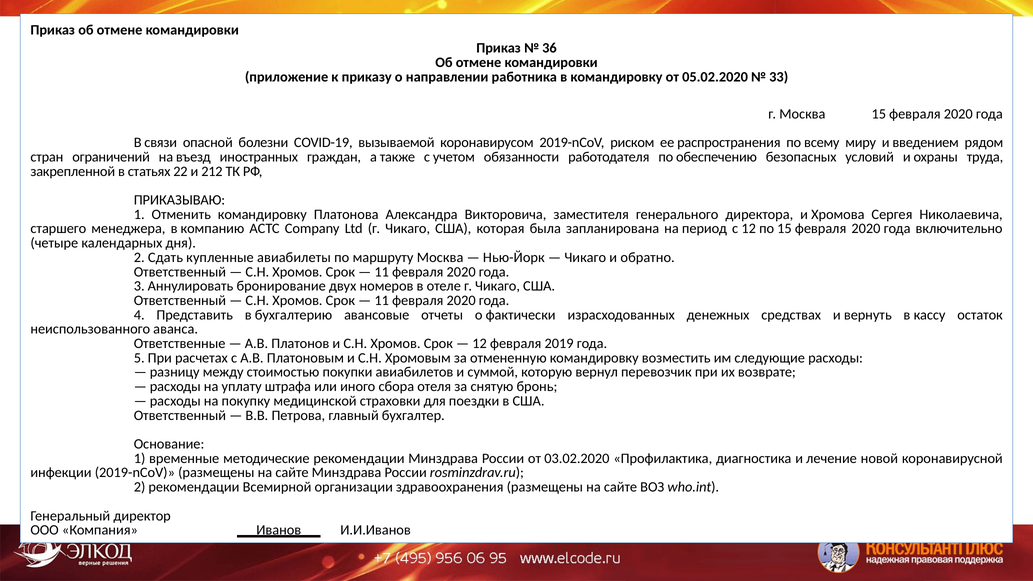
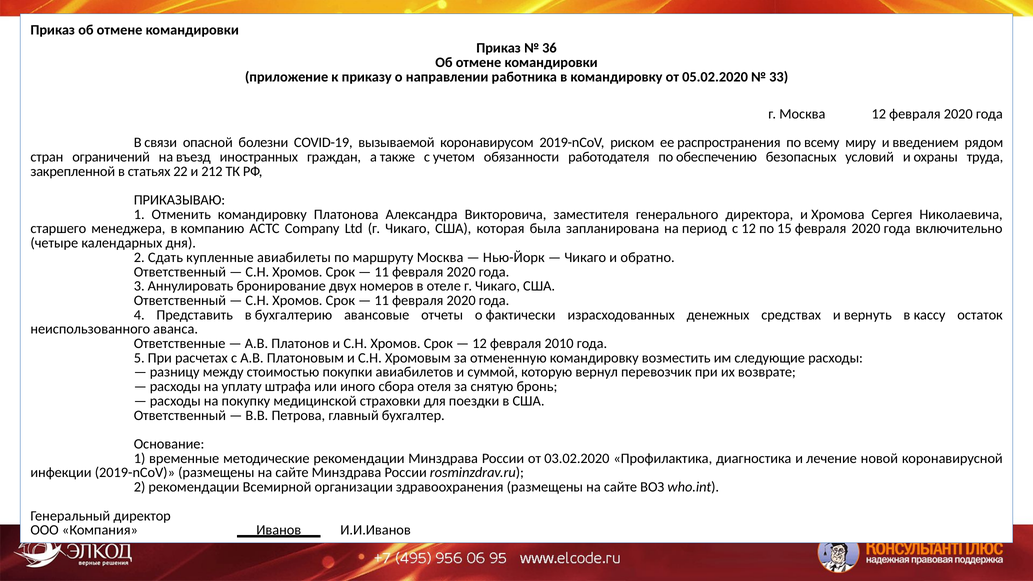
Москва 15: 15 -> 12
2019: 2019 -> 2010
